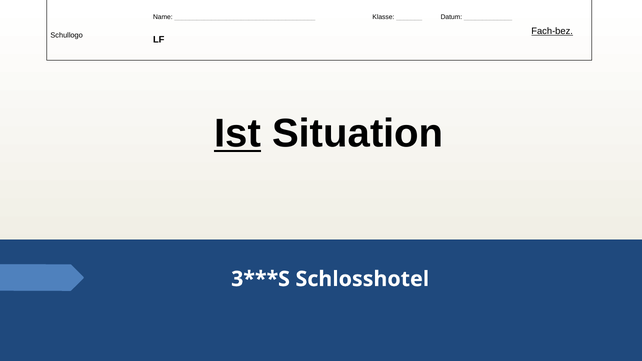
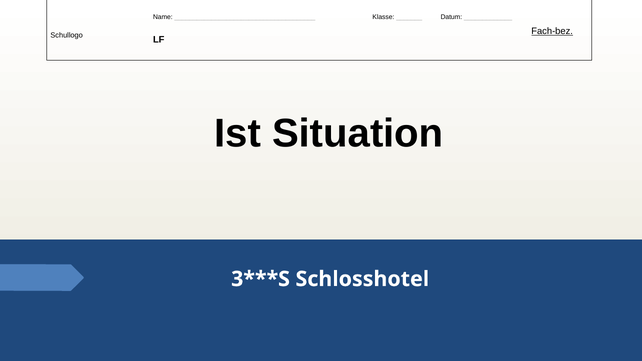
Ist underline: present -> none
